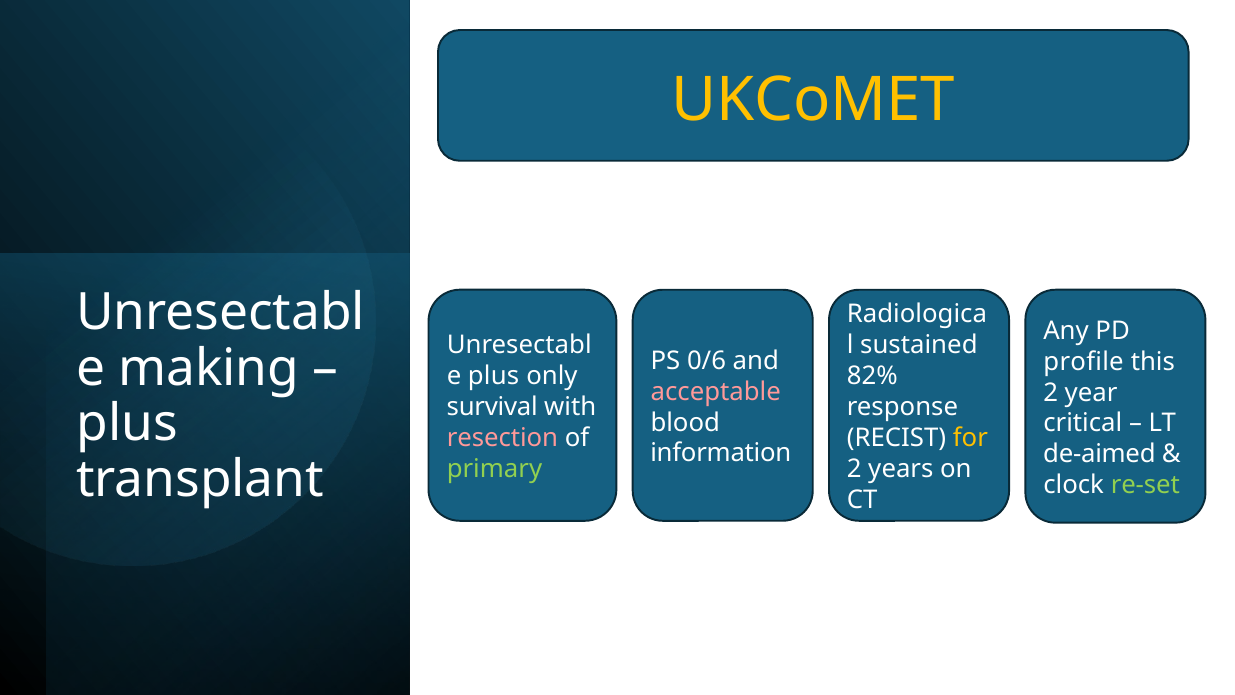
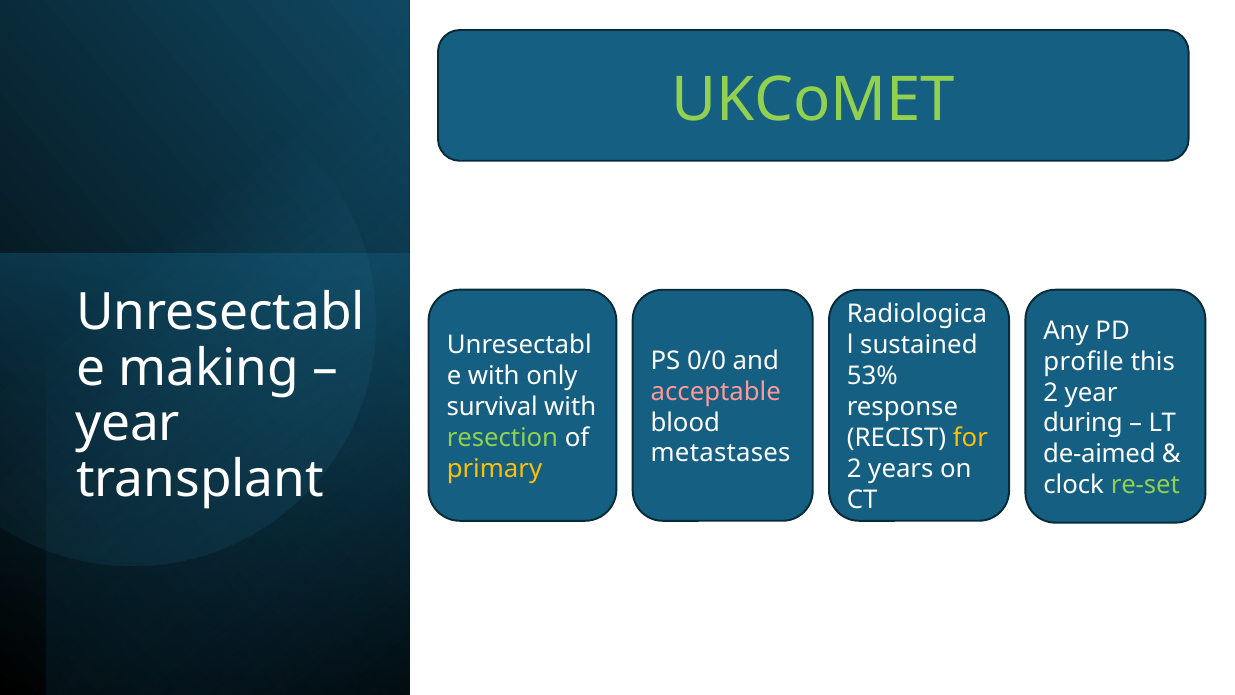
UKCoMET colour: yellow -> light green
0/6: 0/6 -> 0/0
plus at (494, 376): plus -> with
82%: 82% -> 53%
plus at (127, 423): plus -> year
critical: critical -> during
resection colour: pink -> light green
information: information -> metastases
primary colour: light green -> yellow
